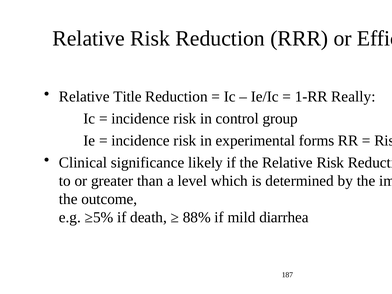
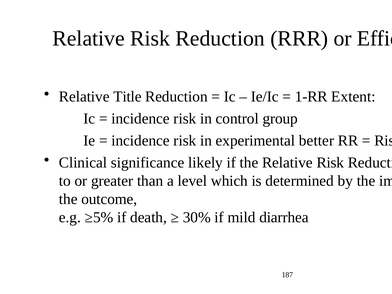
Really: Really -> Extent
forms: forms -> better
88%: 88% -> 30%
